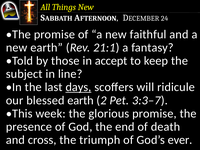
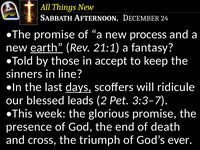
faithful: faithful -> process
earth at (47, 48) underline: none -> present
subject: subject -> sinners
blessed earth: earth -> leads
